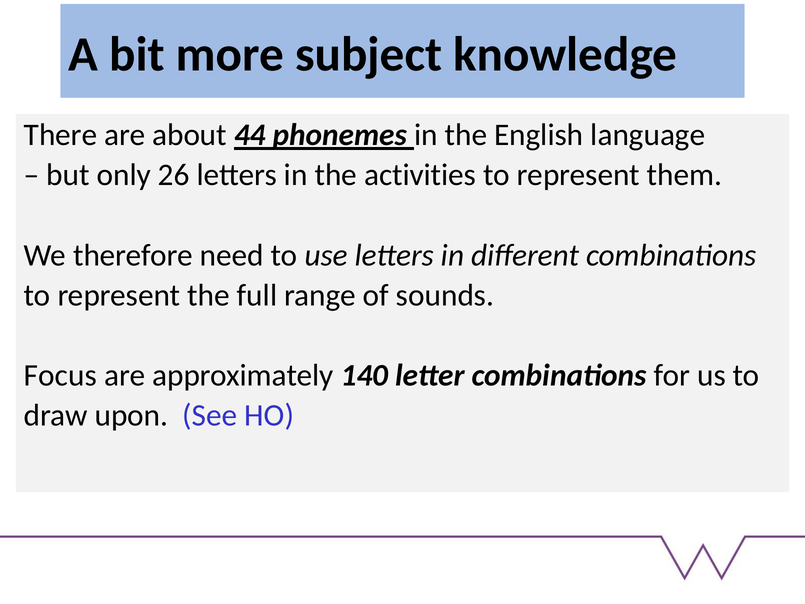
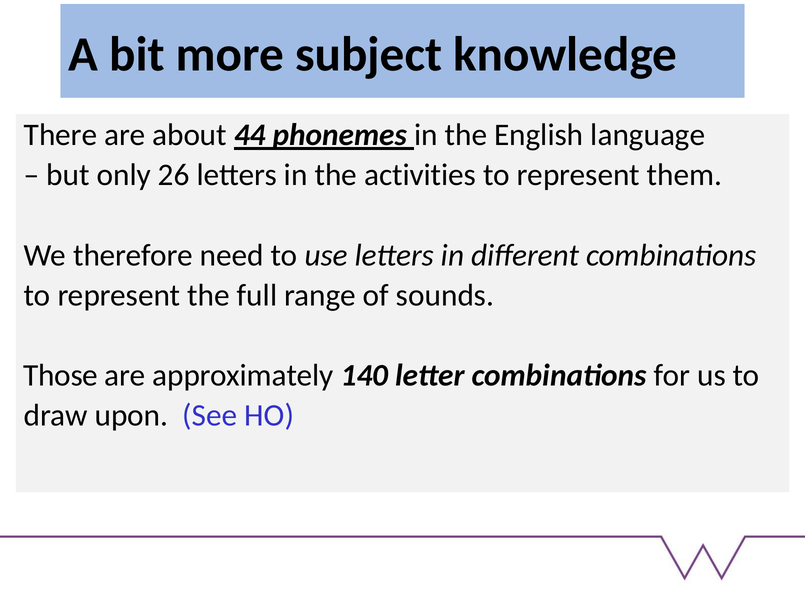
Focus: Focus -> Those
